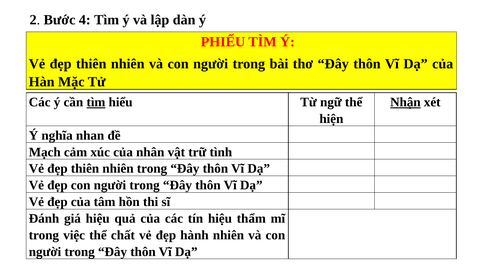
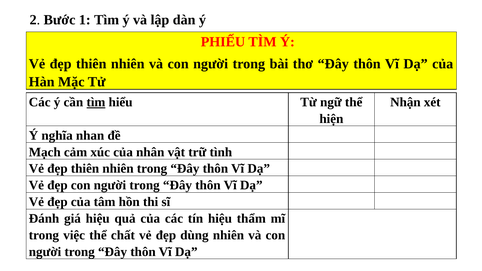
4: 4 -> 1
Nhận underline: present -> none
hành: hành -> dùng
